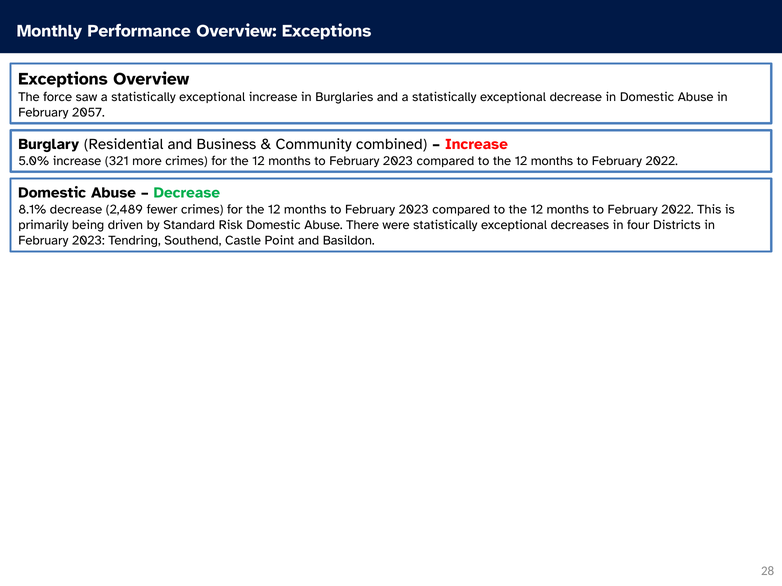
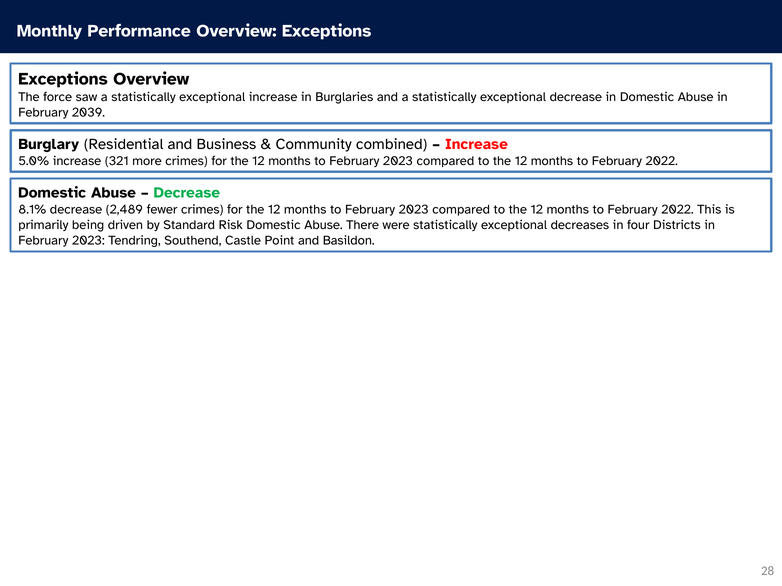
2057: 2057 -> 2039
